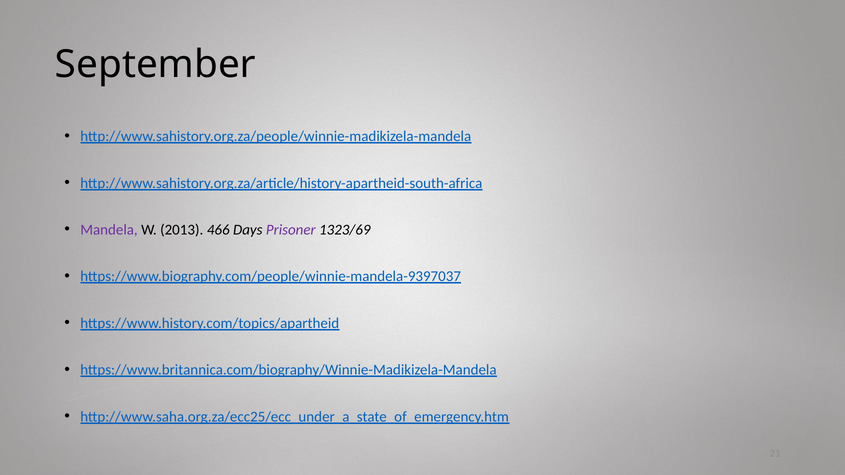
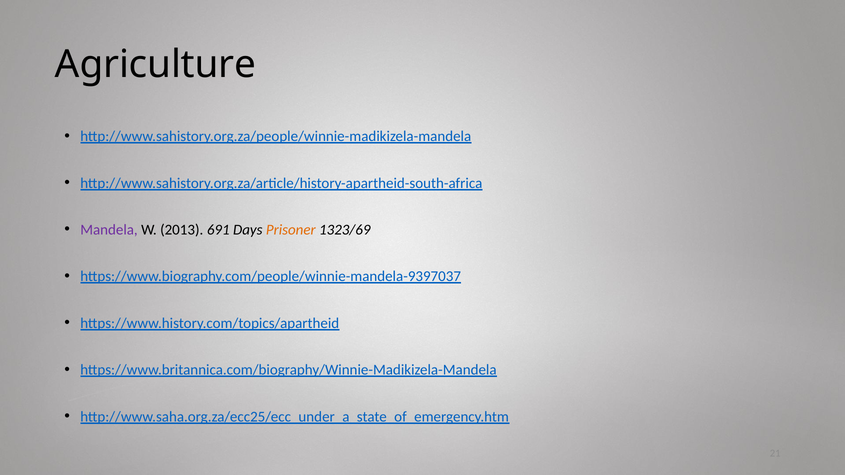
September: September -> Agriculture
466: 466 -> 691
Prisoner colour: purple -> orange
